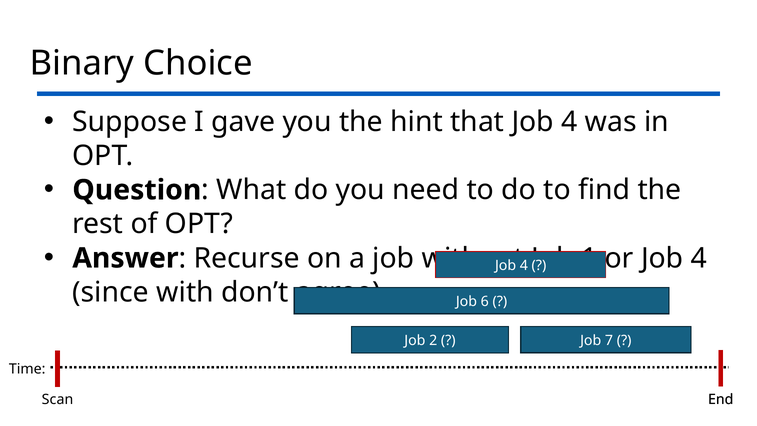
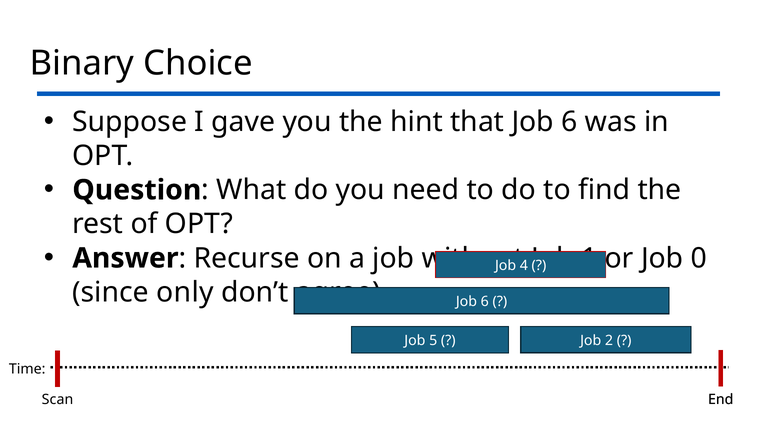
that Job 4: 4 -> 6
or Job 4: 4 -> 0
with: with -> only
2: 2 -> 5
7: 7 -> 2
